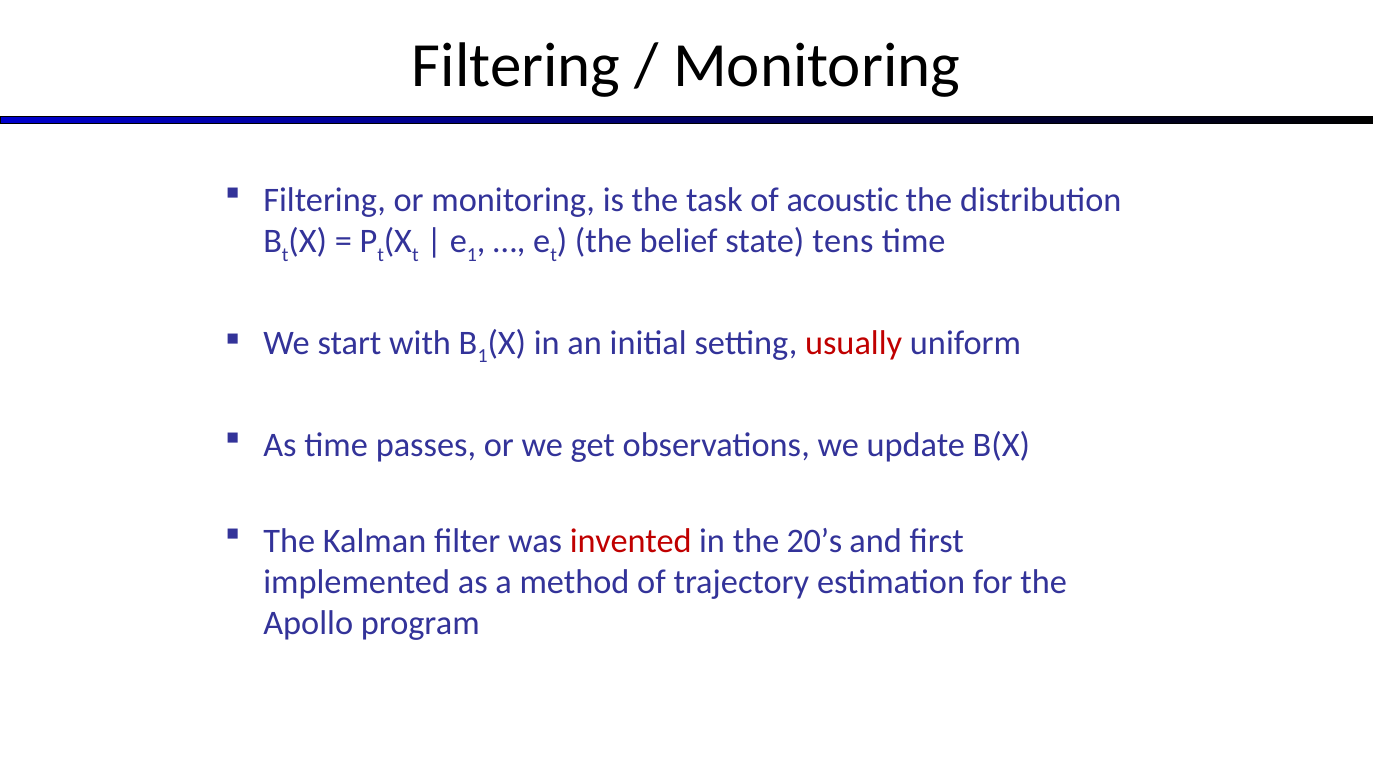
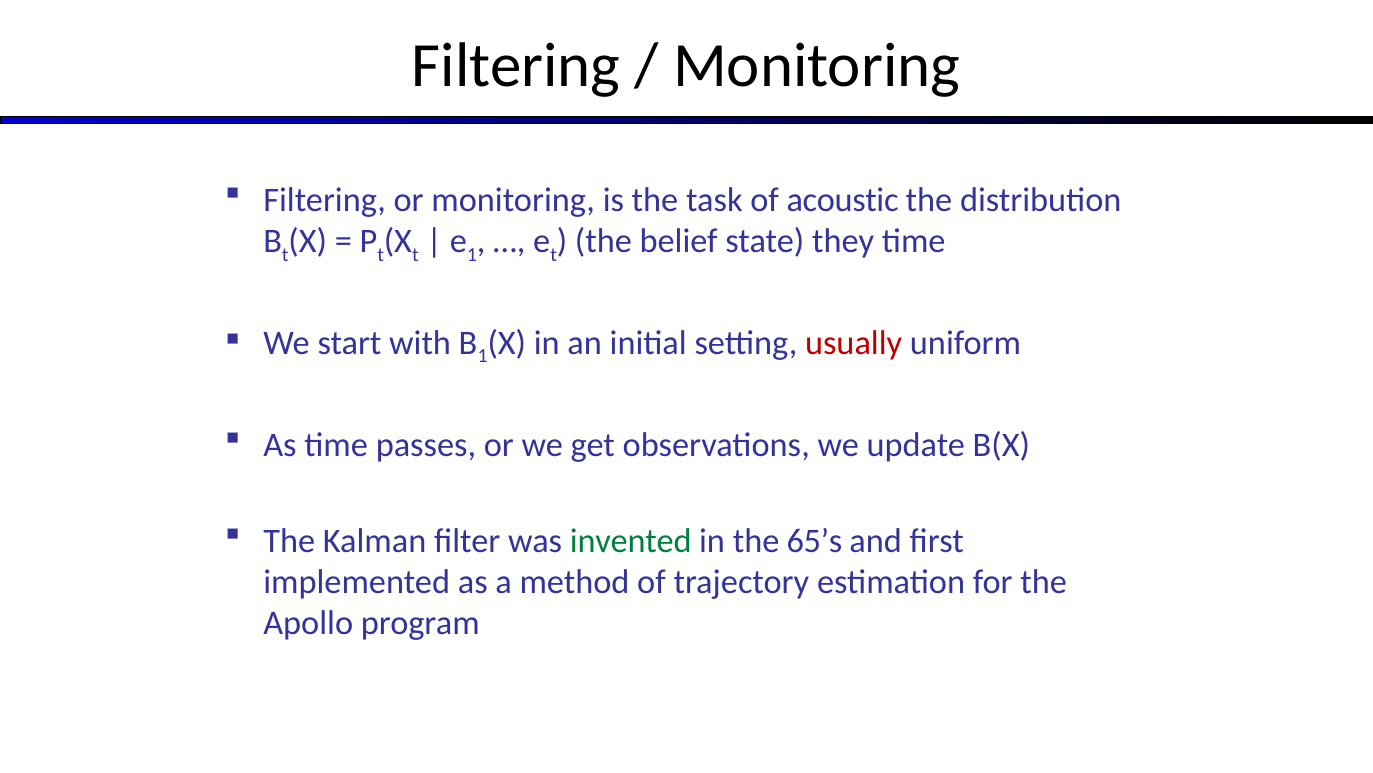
tens: tens -> they
invented colour: red -> green
20’s: 20’s -> 65’s
